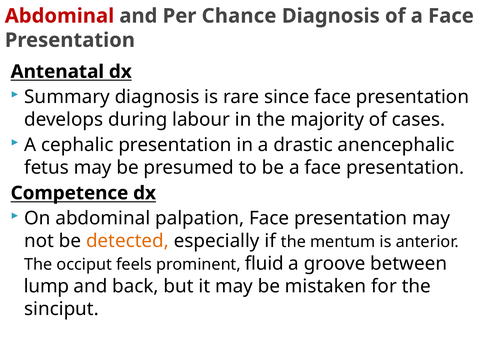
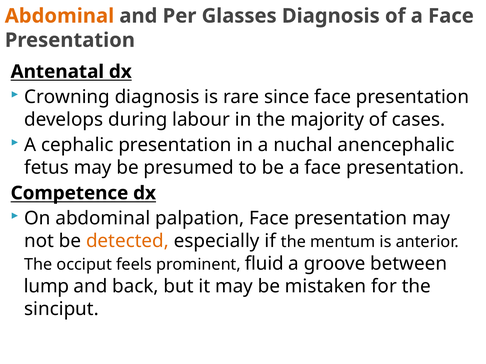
Abdominal at (59, 16) colour: red -> orange
Chance: Chance -> Glasses
Summary: Summary -> Crowning
drastic: drastic -> nuchal
